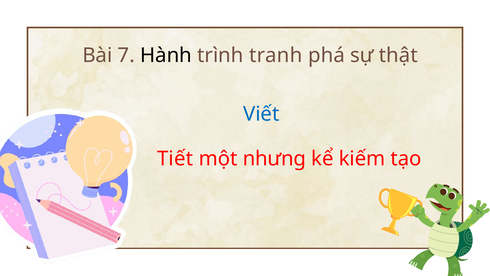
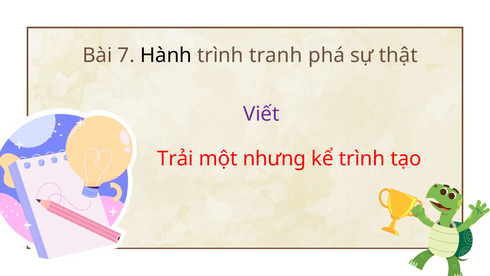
Viết colour: blue -> purple
Tiết: Tiết -> Trải
kể kiếm: kiếm -> trình
